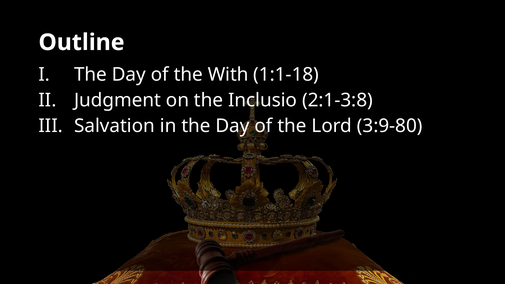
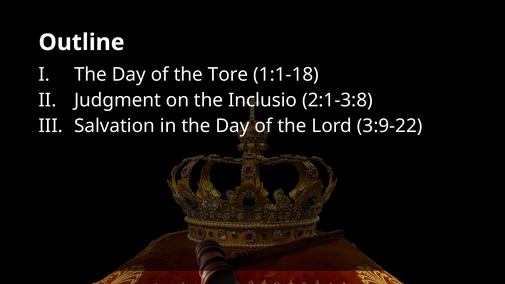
With: With -> Tore
3:9-80: 3:9-80 -> 3:9-22
